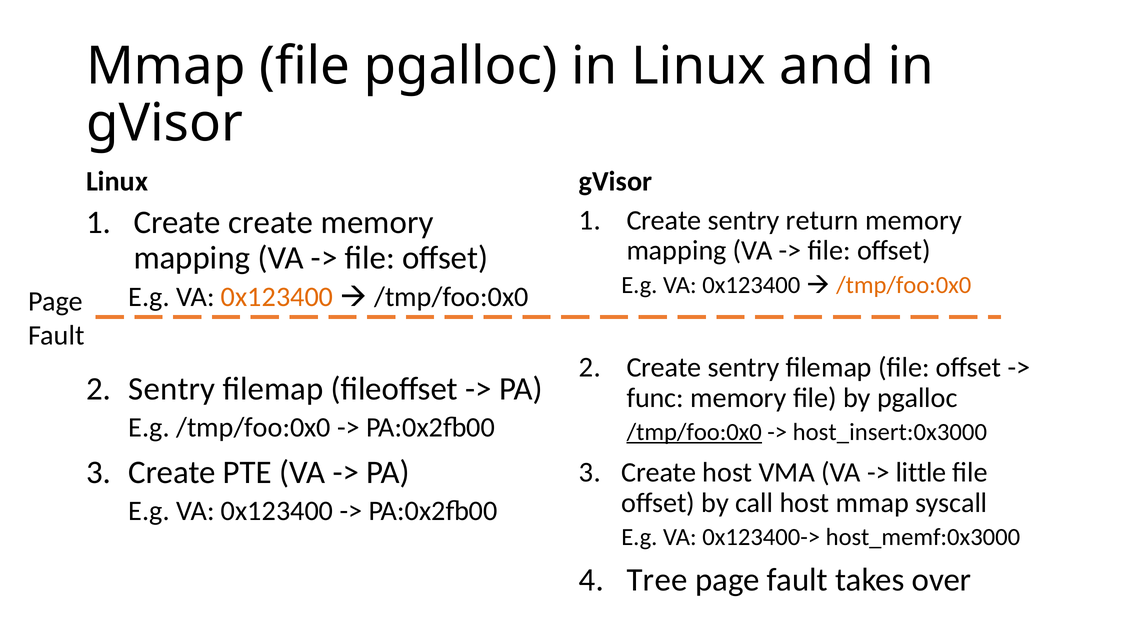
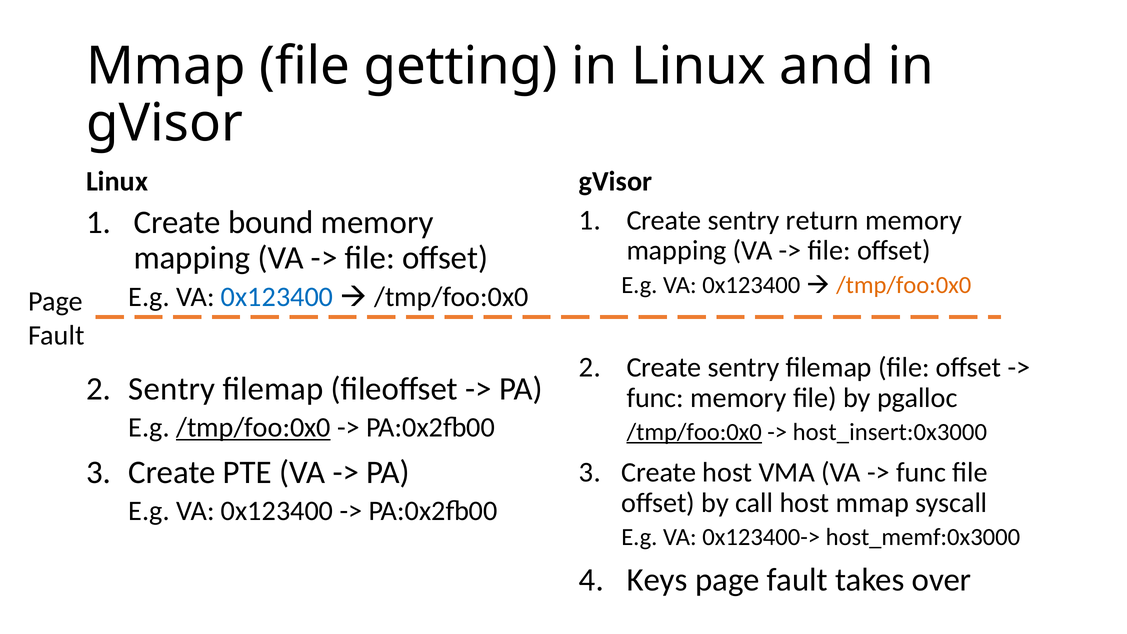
file pgalloc: pgalloc -> getting
Create create: create -> bound
0x123400 at (277, 297) colour: orange -> blue
/tmp/foo:0x0 at (253, 428) underline: none -> present
little at (921, 472): little -> func
Tree: Tree -> Keys
